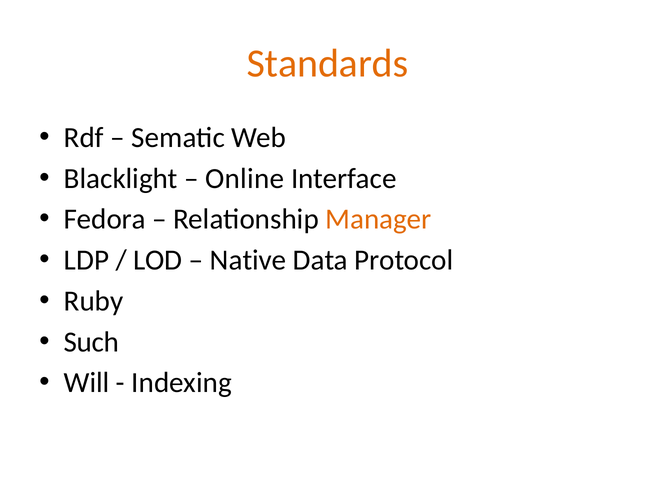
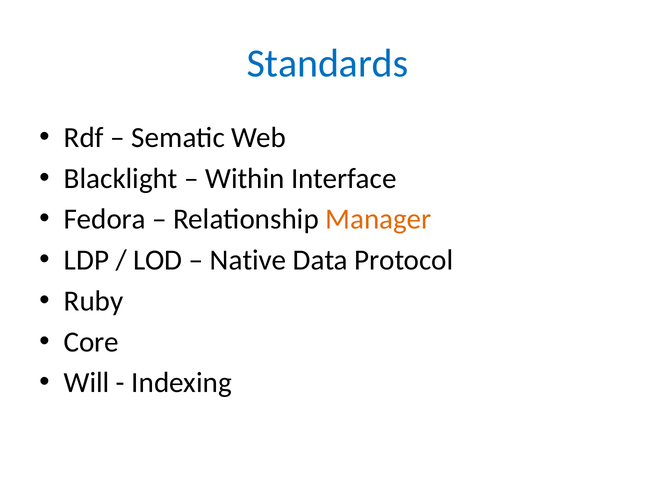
Standards colour: orange -> blue
Online: Online -> Within
Such: Such -> Core
